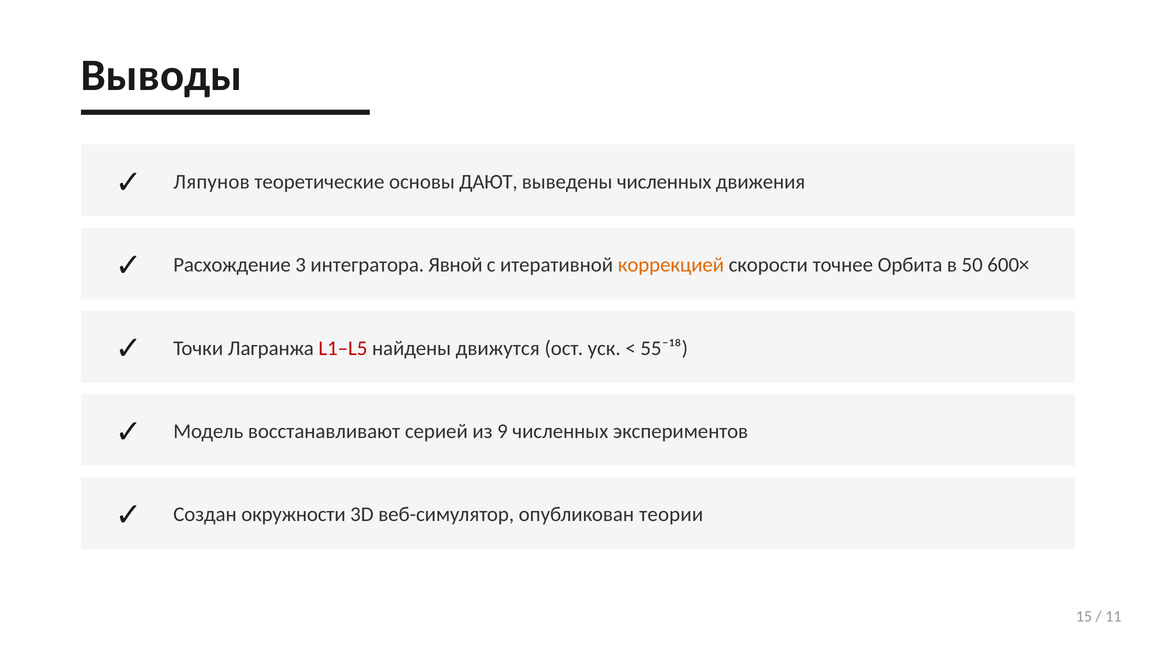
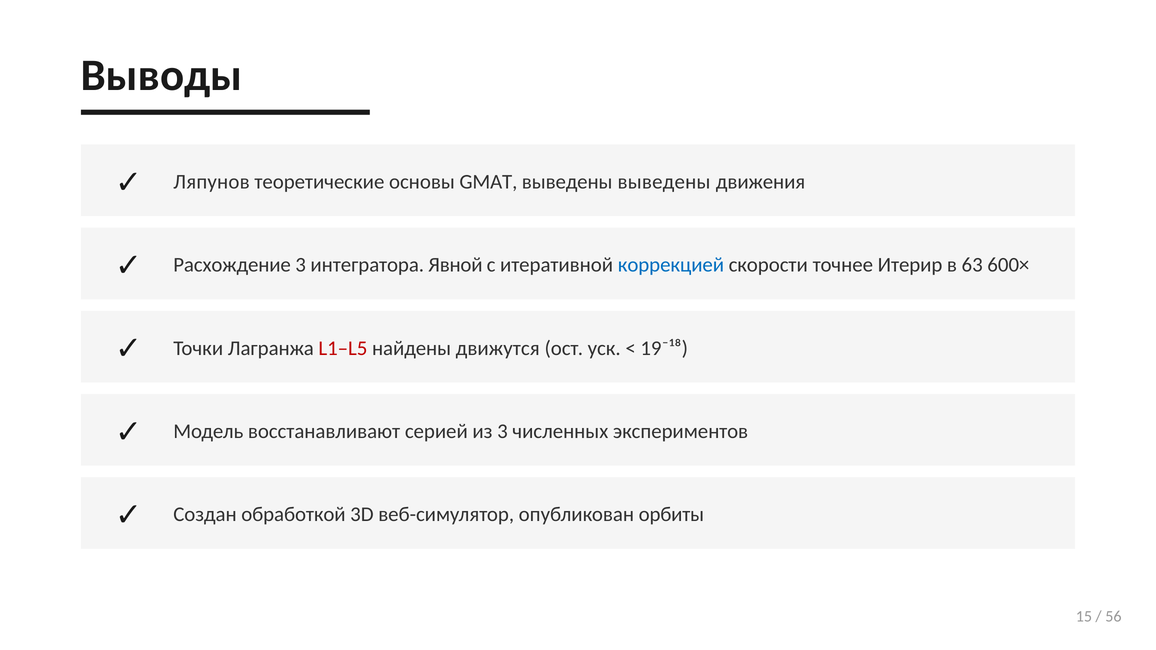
ДАЮТ: ДАЮТ -> GMAT
выведены численных: численных -> выведены
коррекцией colour: orange -> blue
Орбита: Орбита -> Итерир
50: 50 -> 63
55⁻¹⁸: 55⁻¹⁸ -> 19⁻¹⁸
из 9: 9 -> 3
окружности: окружности -> обработкой
теории: теории -> орбиты
11: 11 -> 56
